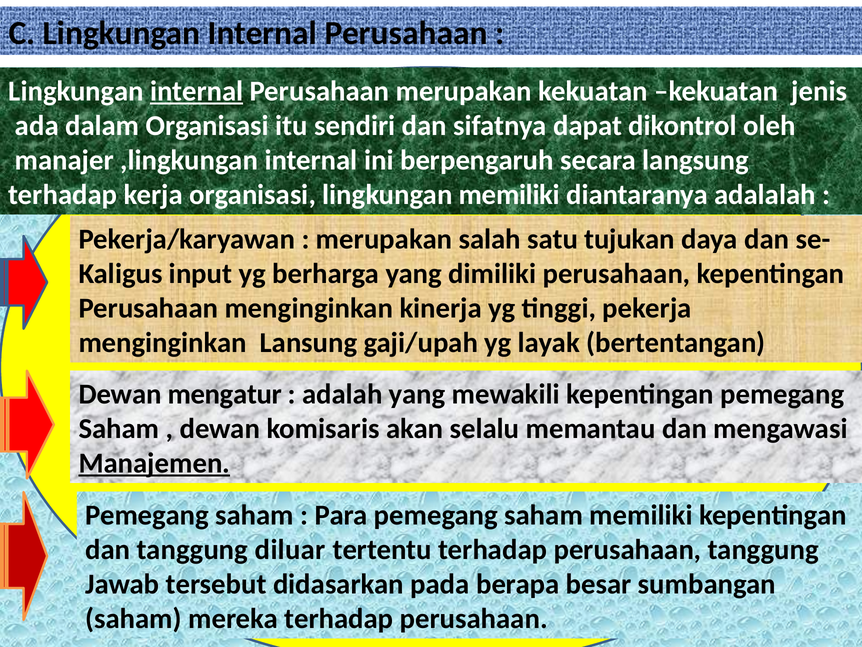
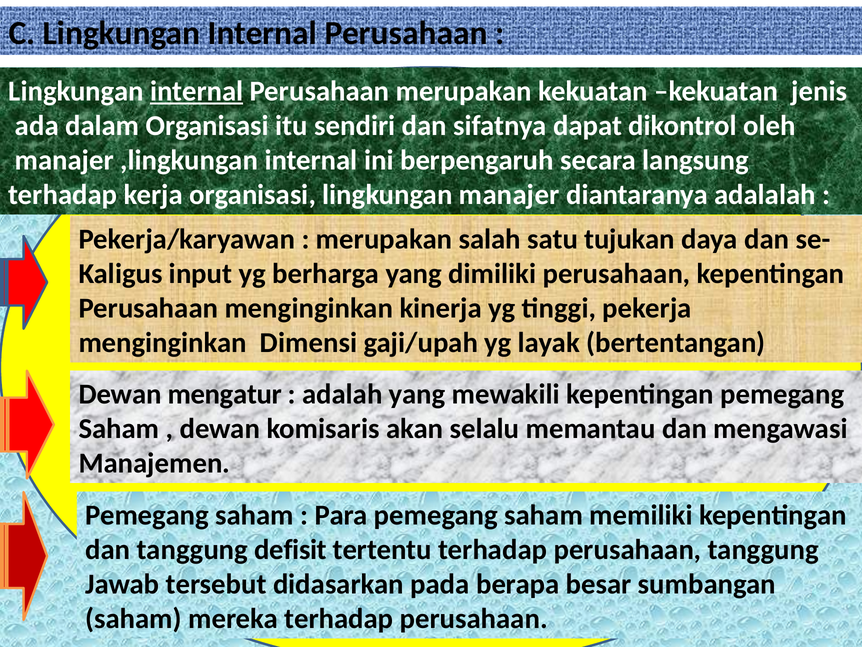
lingkungan memiliki: memiliki -> manajer
Lansung: Lansung -> Dimensi
Manajemen underline: present -> none
diluar: diluar -> defisit
